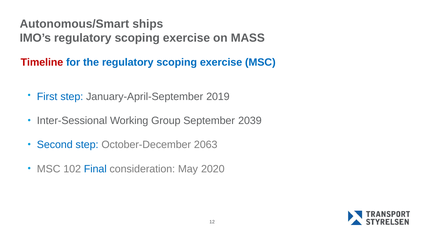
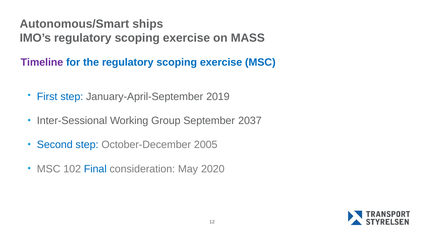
Timeline colour: red -> purple
2039: 2039 -> 2037
2063: 2063 -> 2005
